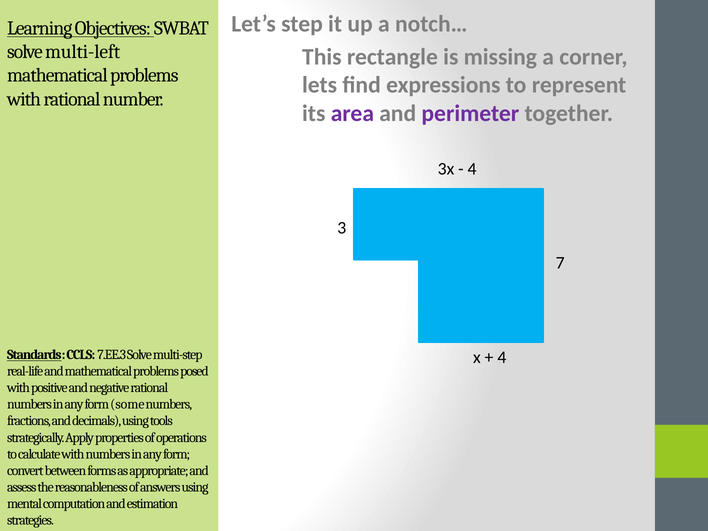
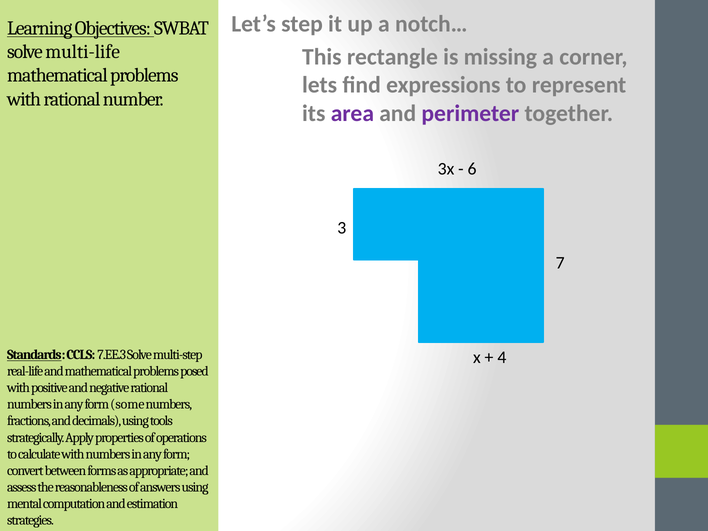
multi-left: multi-left -> multi-life
4 at (472, 169): 4 -> 6
